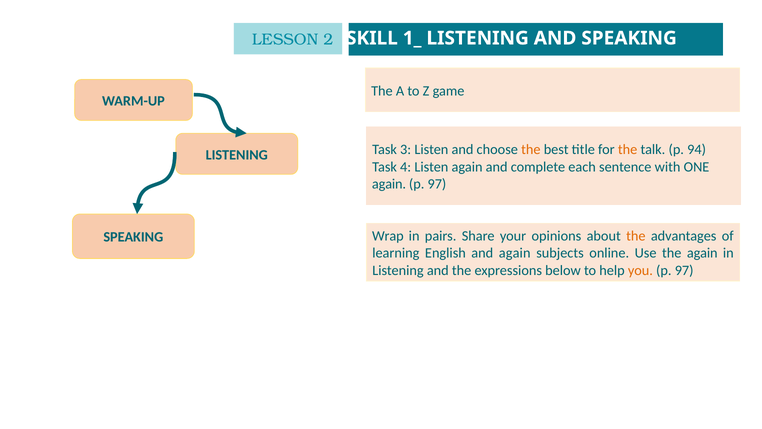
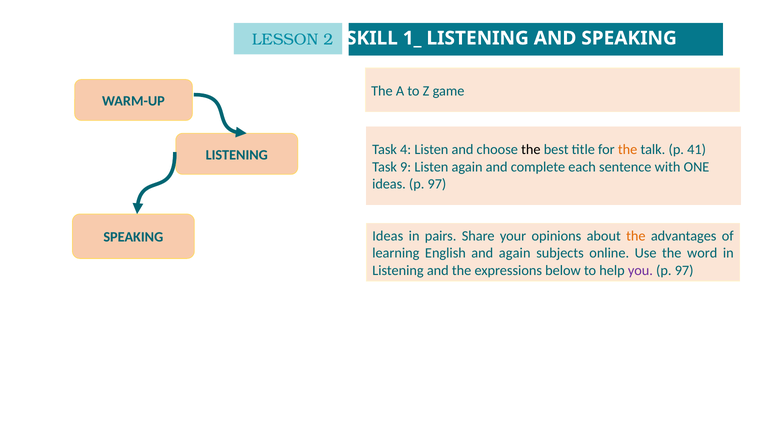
3: 3 -> 4
the at (531, 150) colour: orange -> black
94: 94 -> 41
4: 4 -> 9
again at (389, 184): again -> ideas
Wrap at (388, 236): Wrap -> Ideas
the again: again -> word
you colour: orange -> purple
